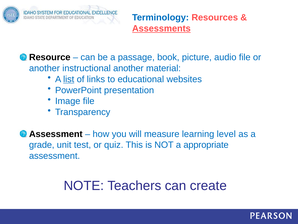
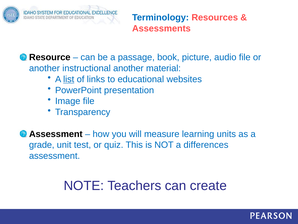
Assessments underline: present -> none
level: level -> units
appropriate: appropriate -> differences
